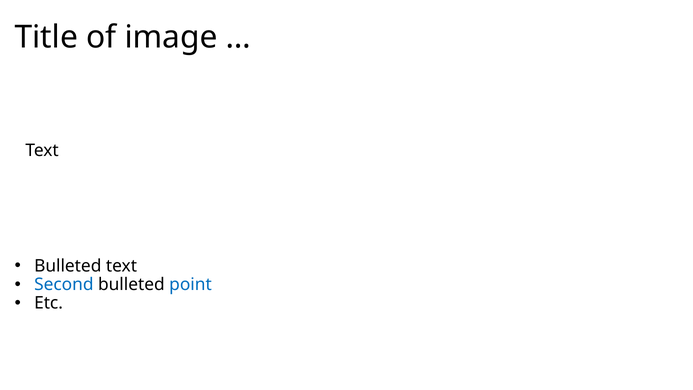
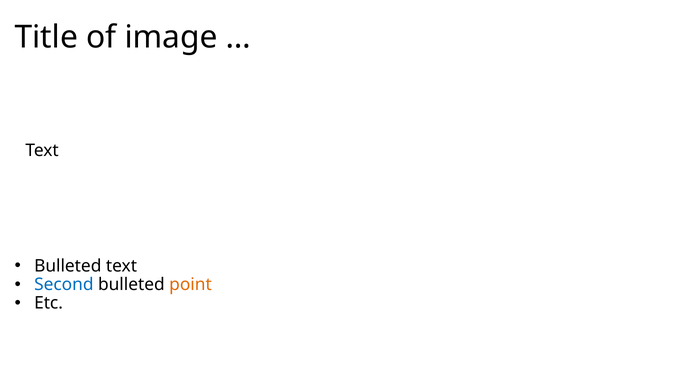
point colour: blue -> orange
